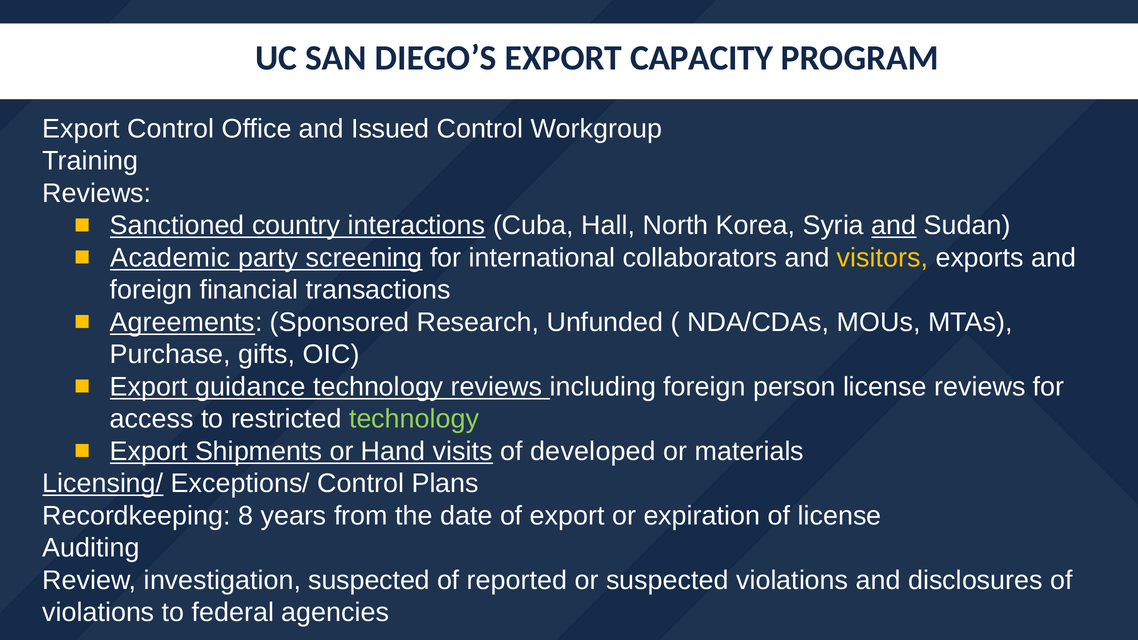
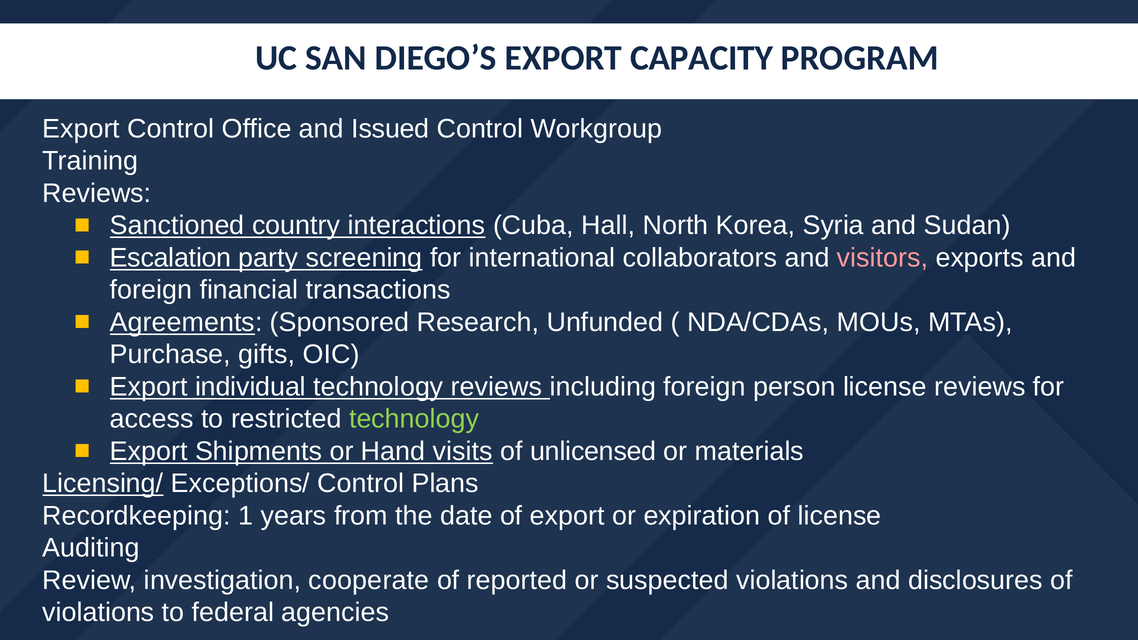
and at (894, 226) underline: present -> none
Academic: Academic -> Escalation
visitors colour: yellow -> pink
guidance: guidance -> individual
developed: developed -> unlicensed
8: 8 -> 1
investigation suspected: suspected -> cooperate
